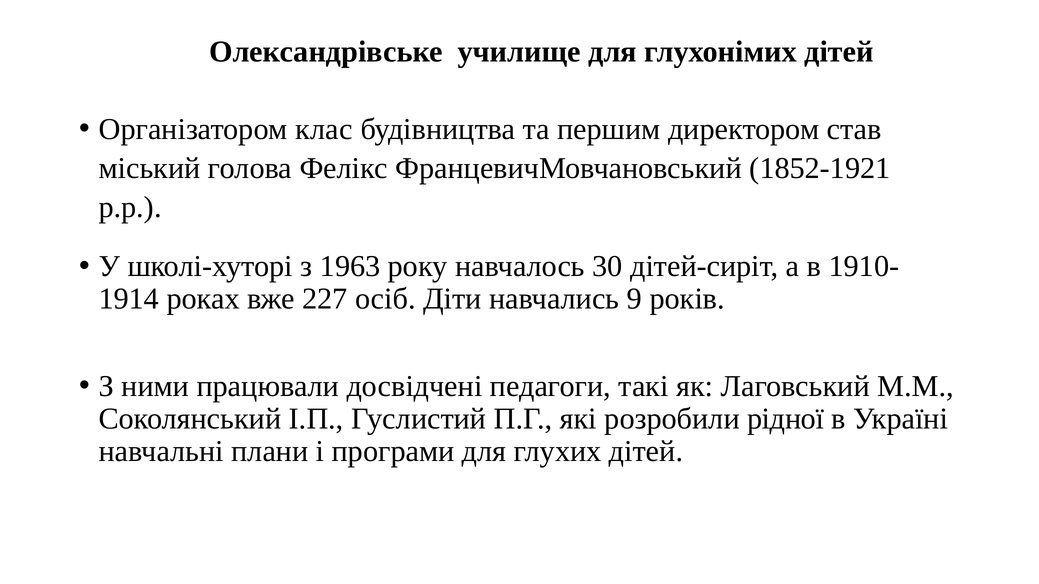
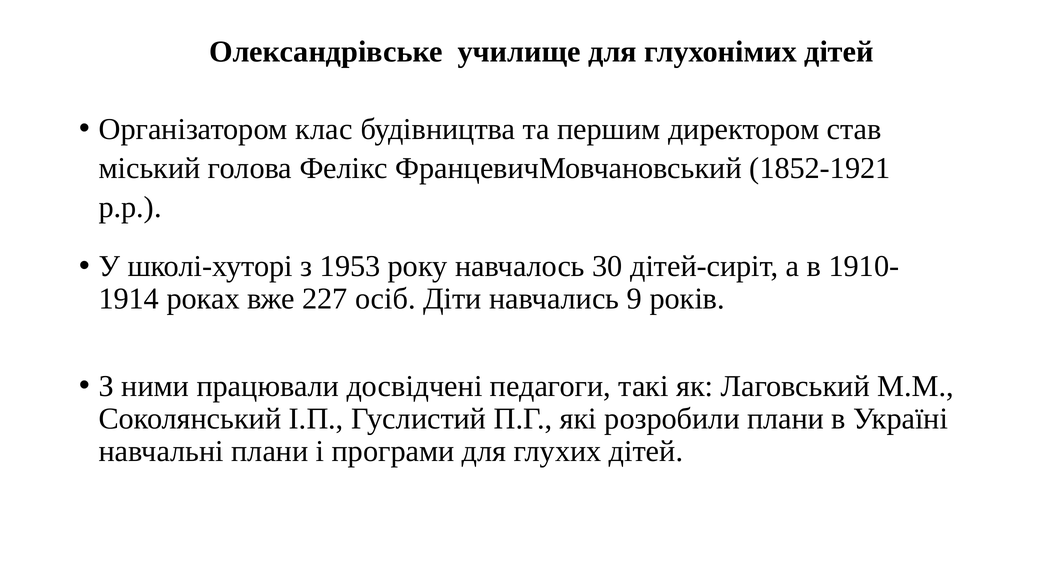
1963: 1963 -> 1953
розробили рідної: рідної -> плани
